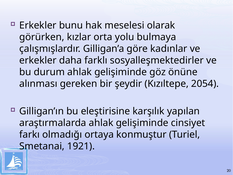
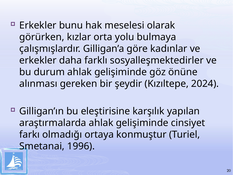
2054: 2054 -> 2024
1921: 1921 -> 1996
